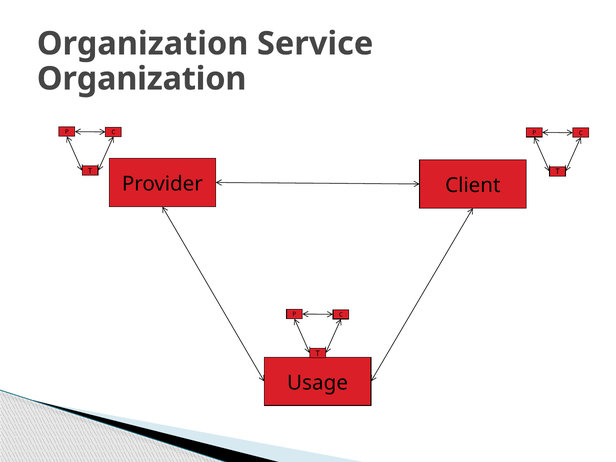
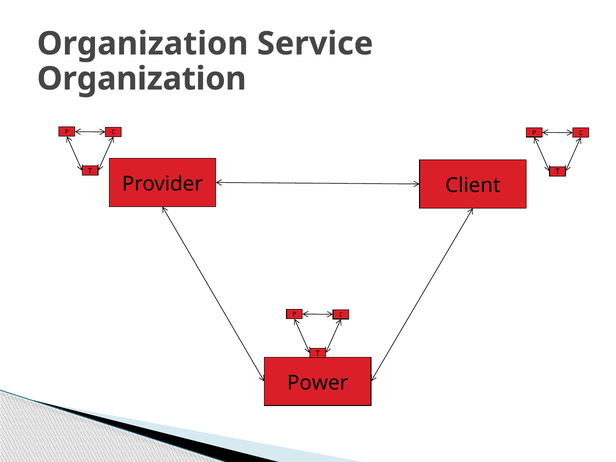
Usage: Usage -> Power
